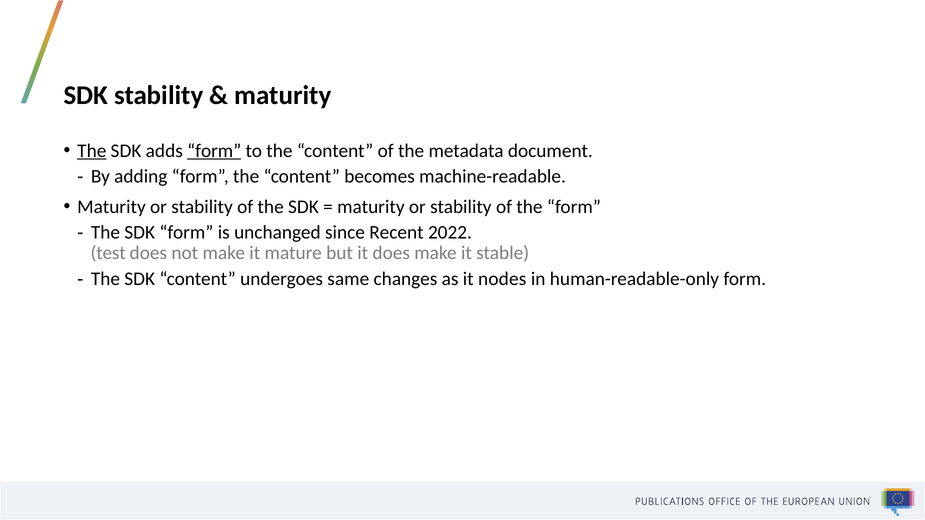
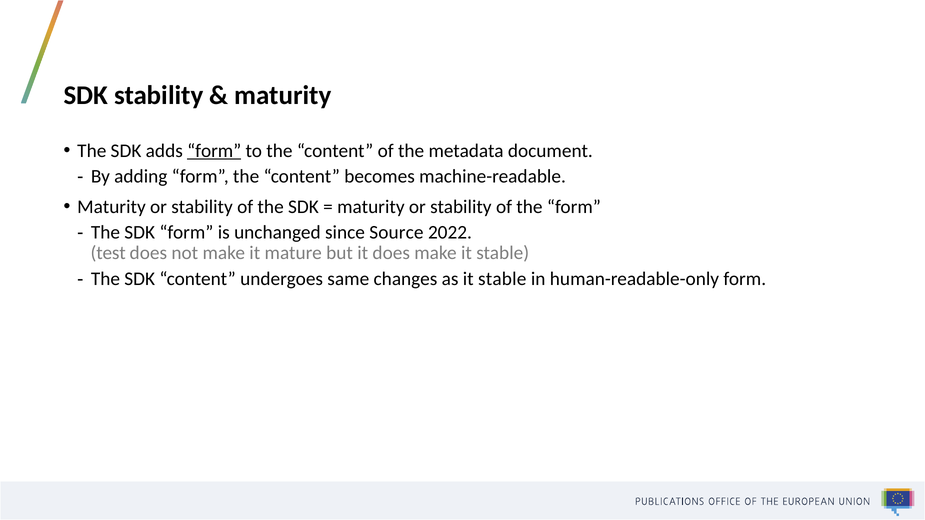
The at (92, 151) underline: present -> none
Recent: Recent -> Source
as it nodes: nodes -> stable
